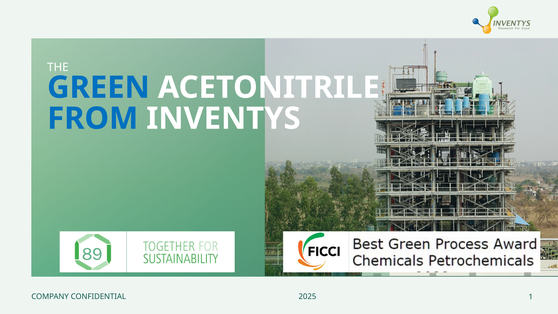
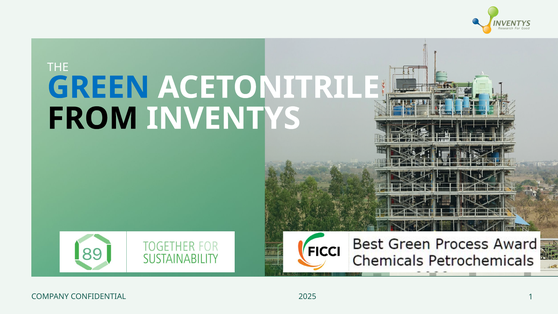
FROM colour: blue -> black
